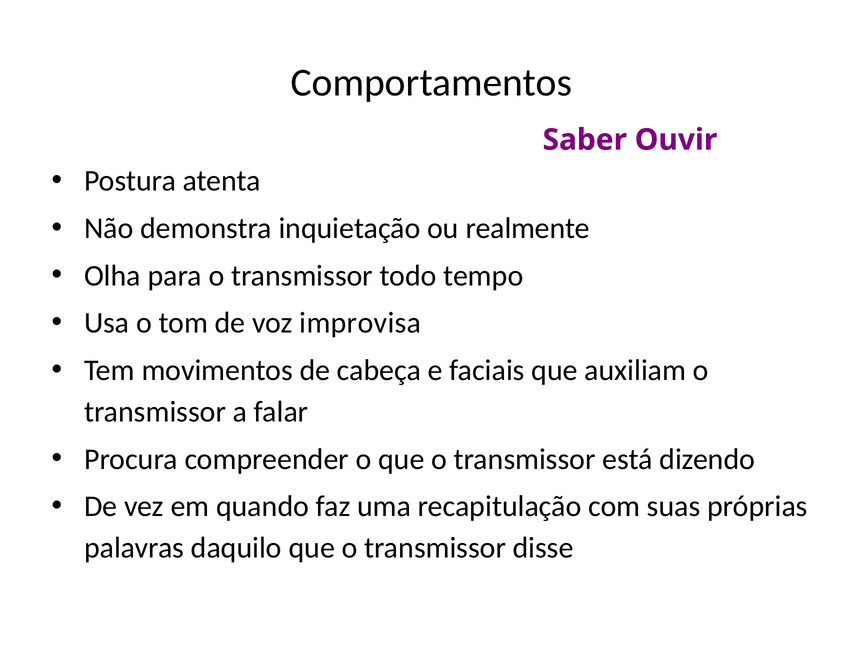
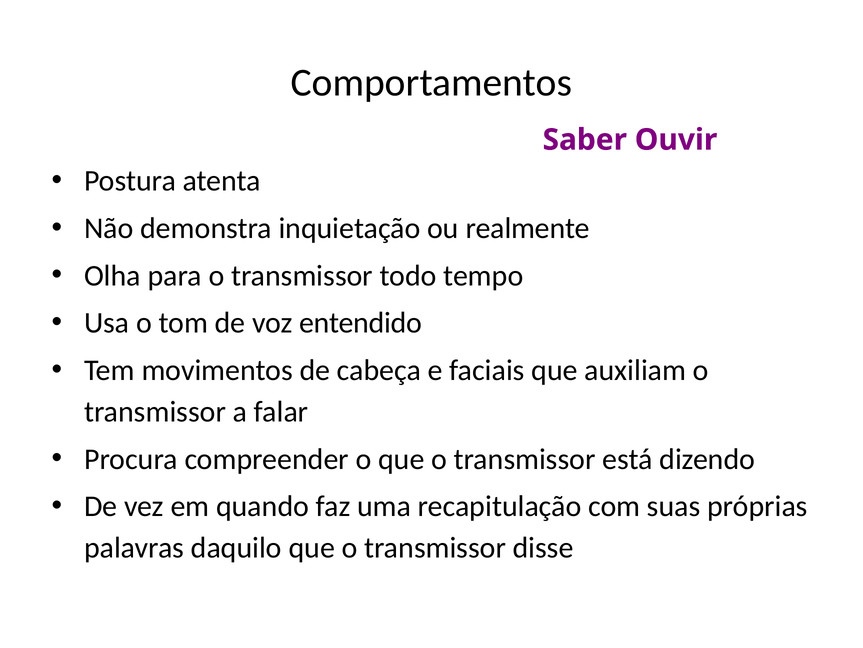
improvisa: improvisa -> entendido
